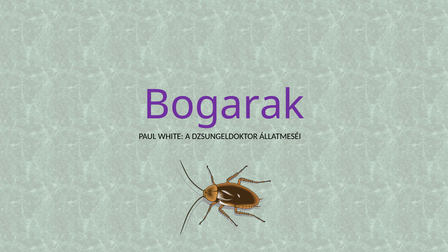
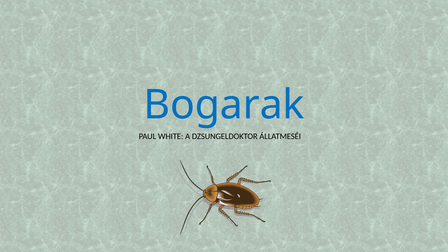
Bogarak colour: purple -> blue
